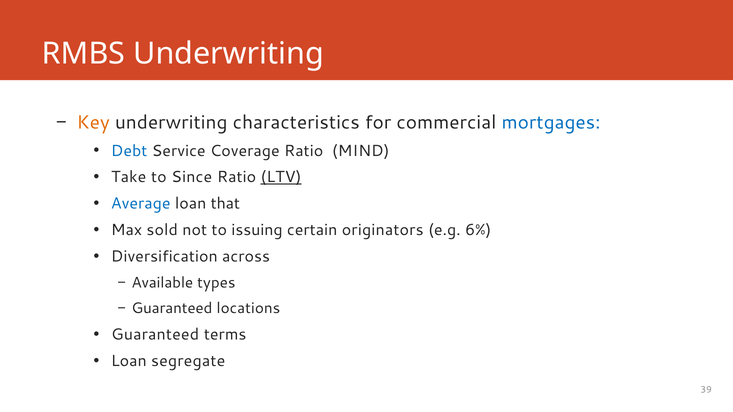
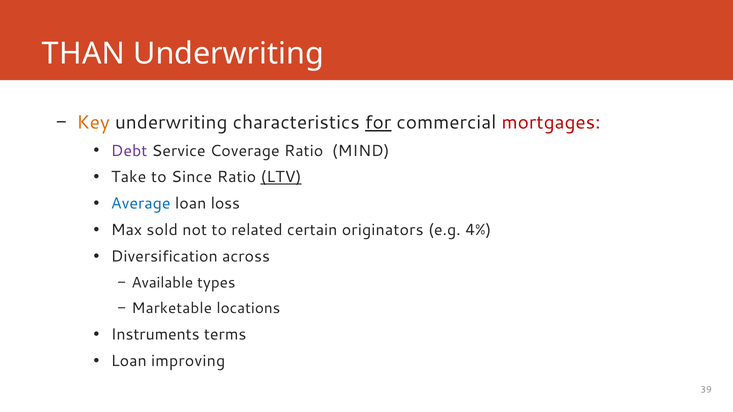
RMBS: RMBS -> THAN
for underline: none -> present
mortgages colour: blue -> red
Debt colour: blue -> purple
that: that -> loss
issuing: issuing -> related
6%: 6% -> 4%
Guaranteed at (172, 309): Guaranteed -> Marketable
Guaranteed at (155, 335): Guaranteed -> Instruments
segregate: segregate -> improving
